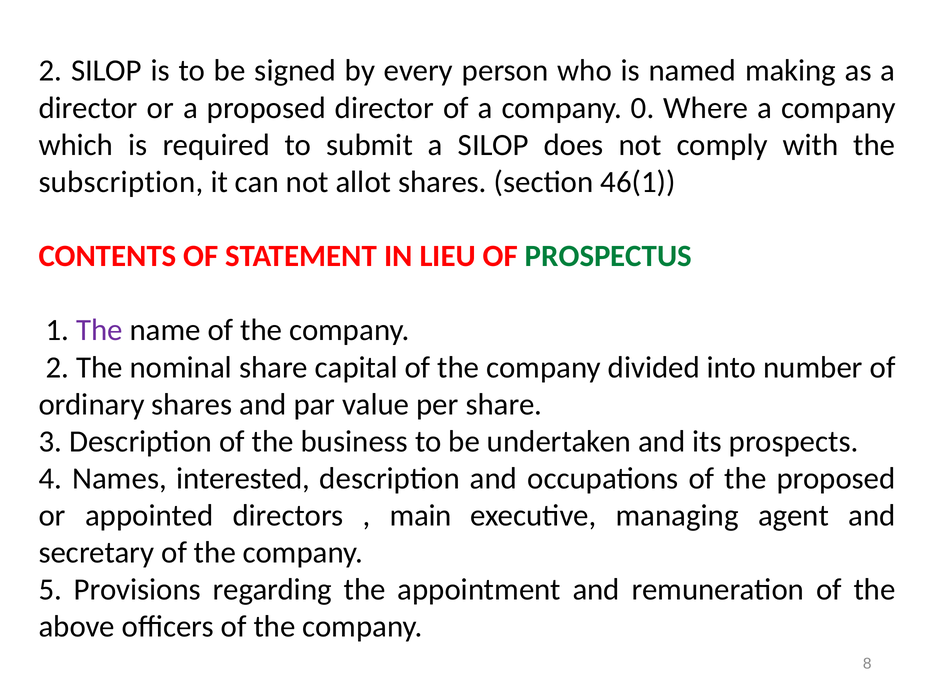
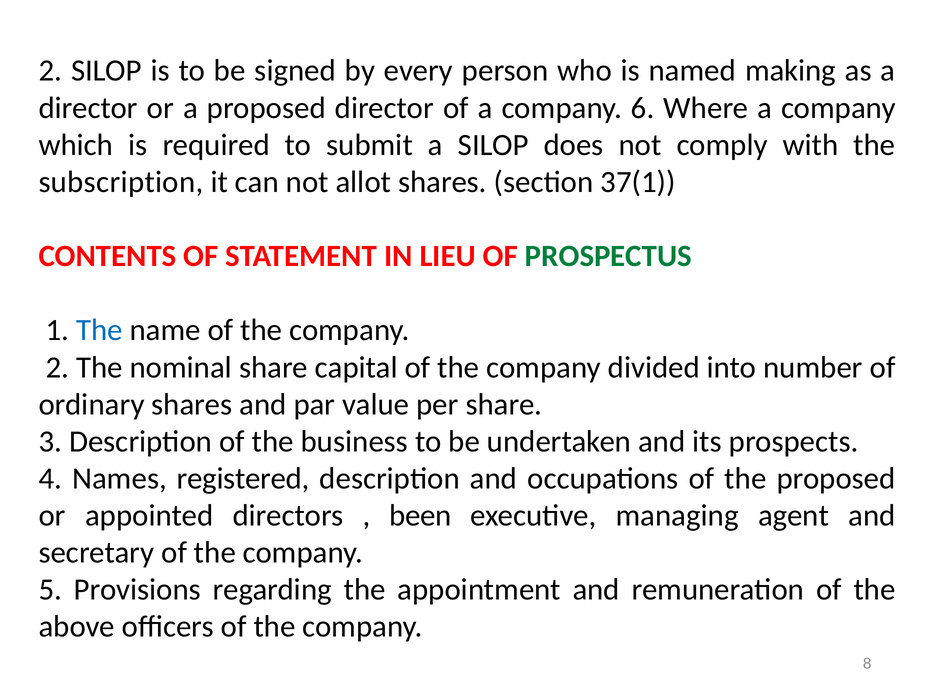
0: 0 -> 6
46(1: 46(1 -> 37(1
The at (99, 330) colour: purple -> blue
interested: interested -> registered
main: main -> been
